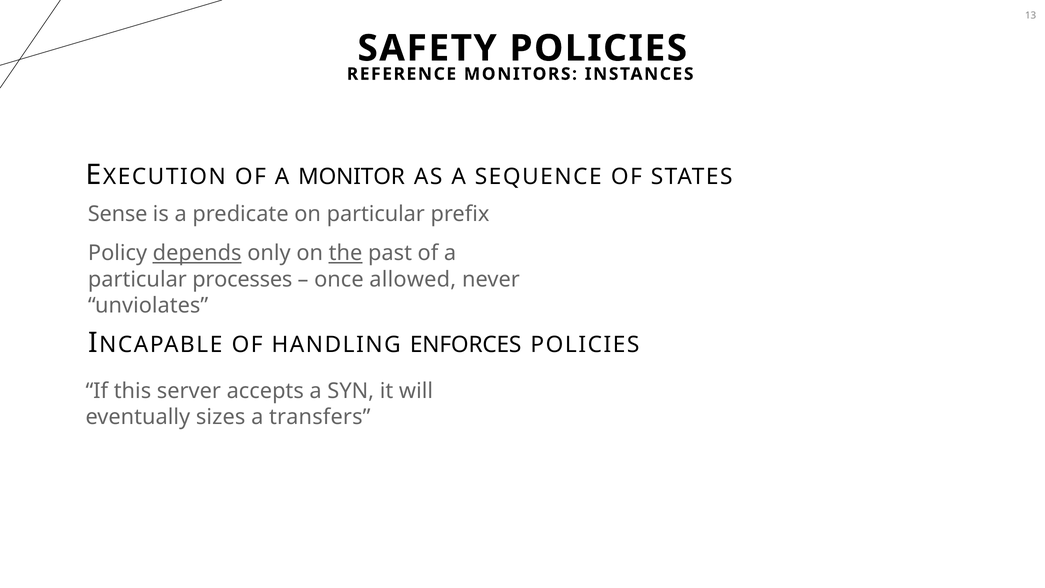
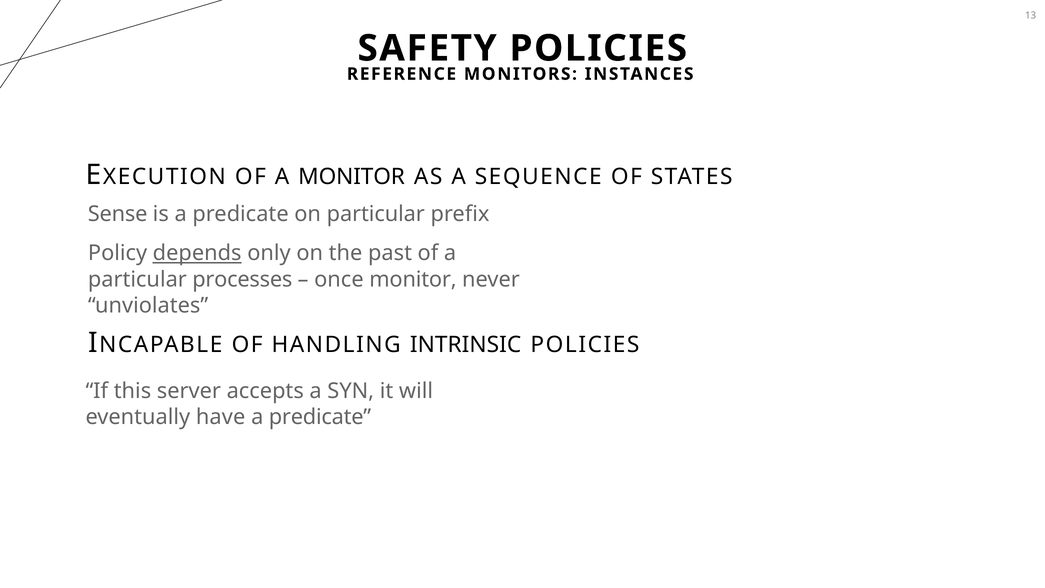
the underline: present -> none
once allowed: allowed -> monitor
ENFORCES: ENFORCES -> INTRINSIC
sizes: sizes -> have
transfers at (320, 417): transfers -> predicate
